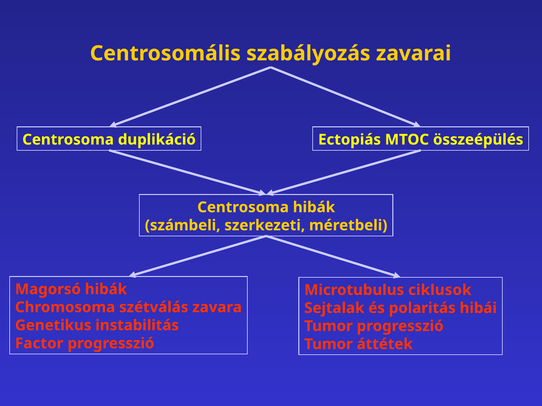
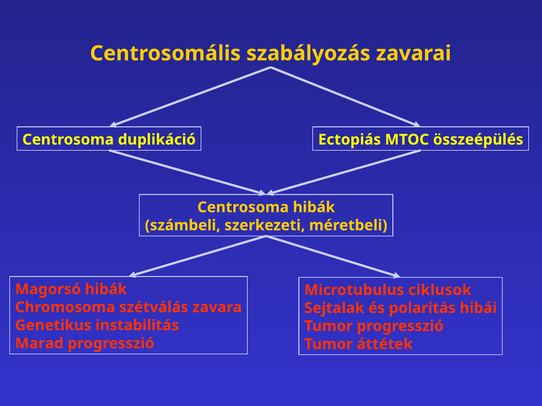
Factor: Factor -> Marad
